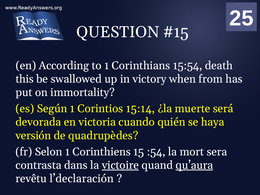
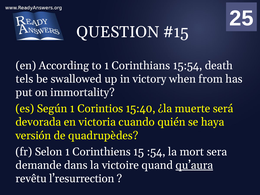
this: this -> tels
15:14: 15:14 -> 15:40
contrasta: contrasta -> demande
victoire underline: present -> none
l’declaración: l’declaración -> l’resurrection
